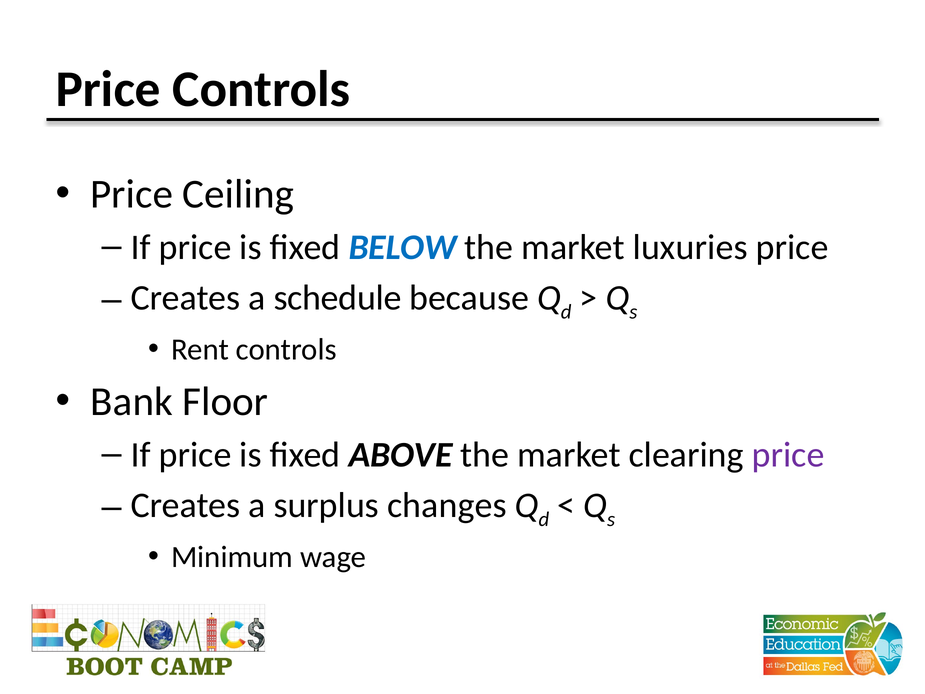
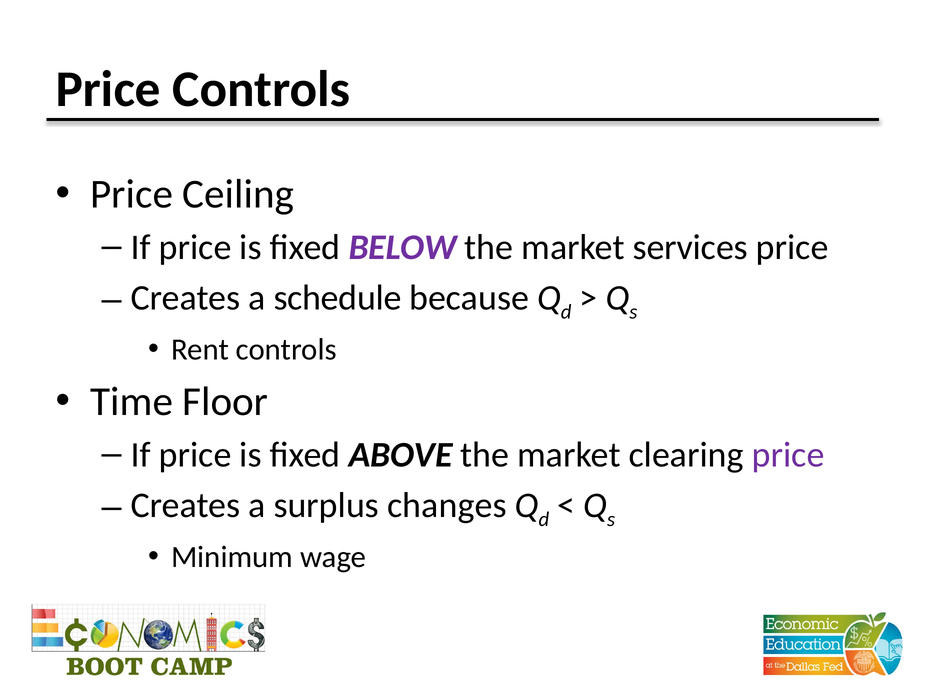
BELOW colour: blue -> purple
luxuries: luxuries -> services
Bank: Bank -> Time
